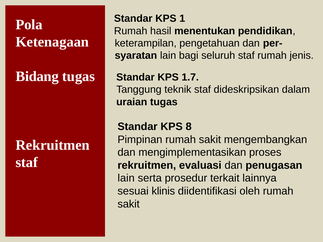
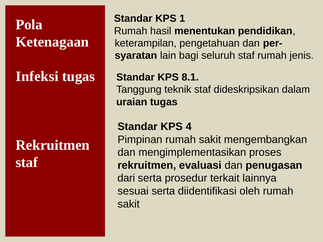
Bidang: Bidang -> Infeksi
1.7: 1.7 -> 8.1
8: 8 -> 4
lain at (126, 178): lain -> dari
sesuai klinis: klinis -> serta
